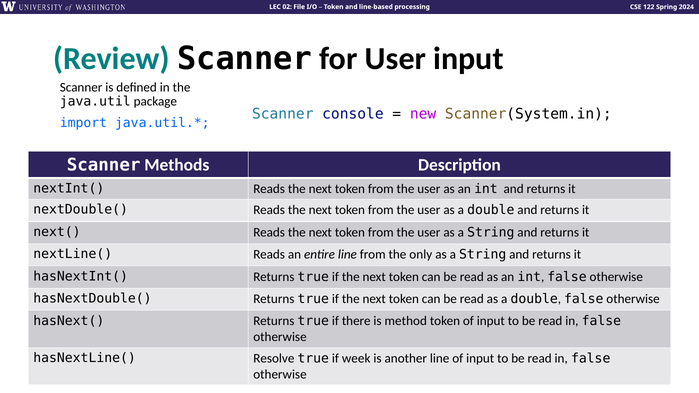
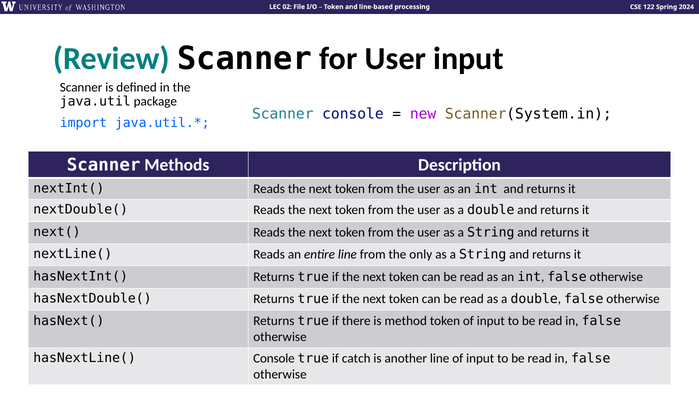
hasNextLine( Resolve: Resolve -> Console
week: week -> catch
